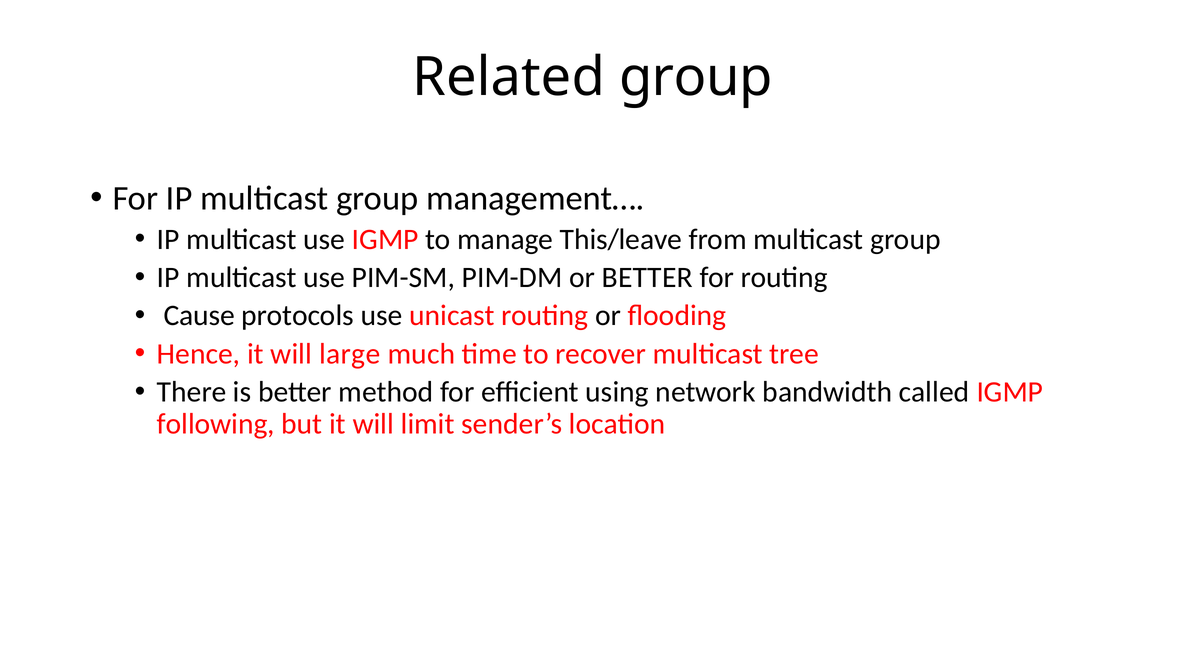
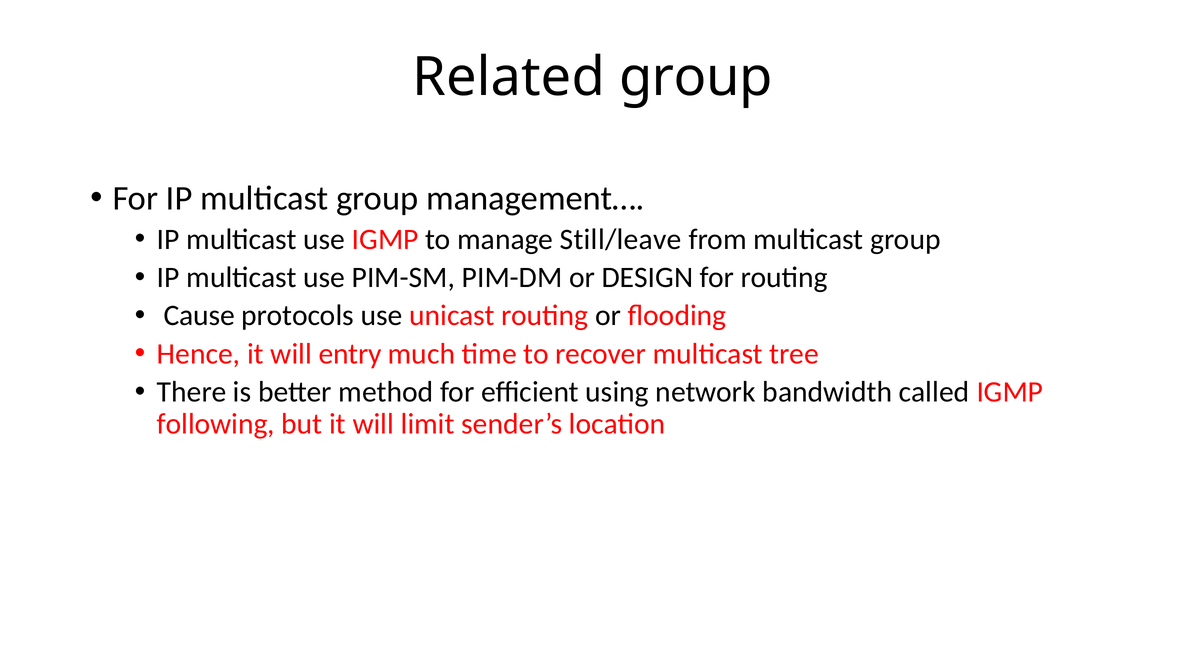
This/leave: This/leave -> Still/leave
or BETTER: BETTER -> DESIGN
large: large -> entry
